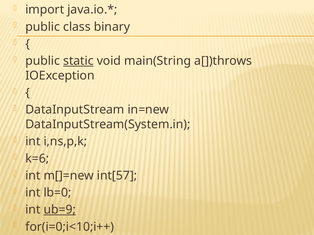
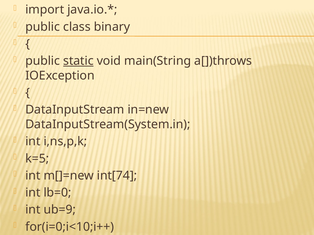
k=6: k=6 -> k=5
int[57: int[57 -> int[74
ub=9 underline: present -> none
